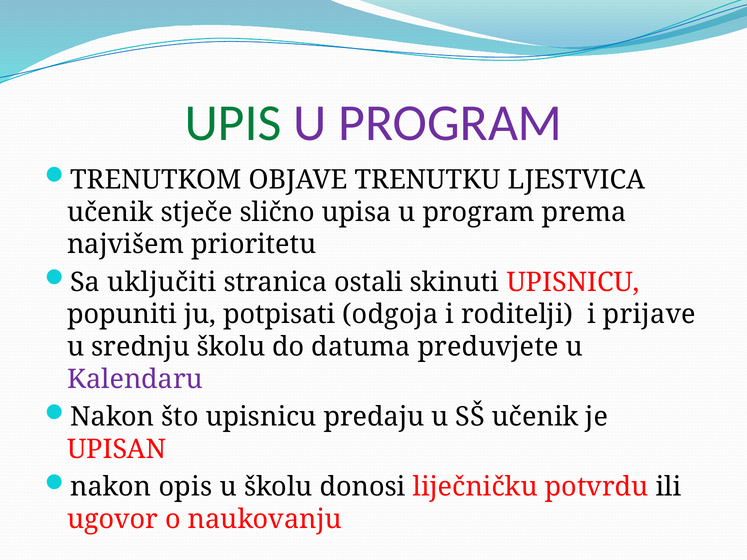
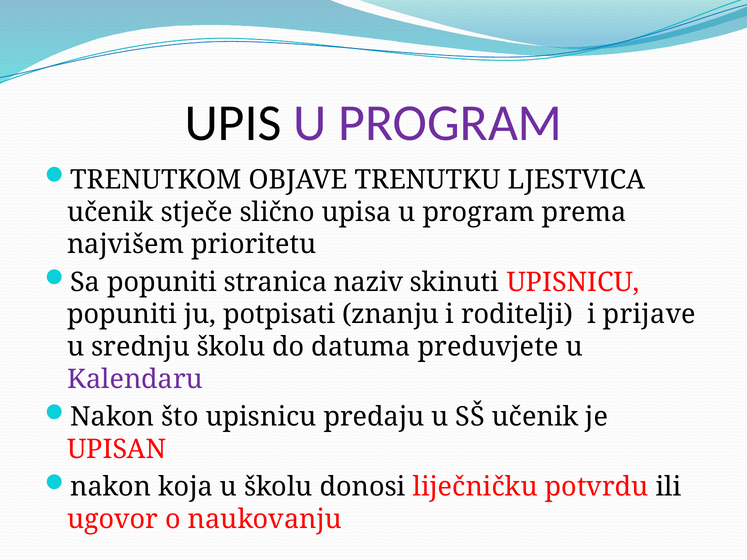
UPIS colour: green -> black
Sa uključiti: uključiti -> popuniti
ostali: ostali -> naziv
odgoja: odgoja -> znanju
opis: opis -> koja
